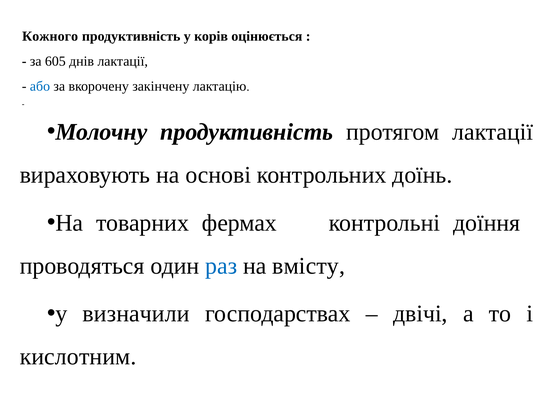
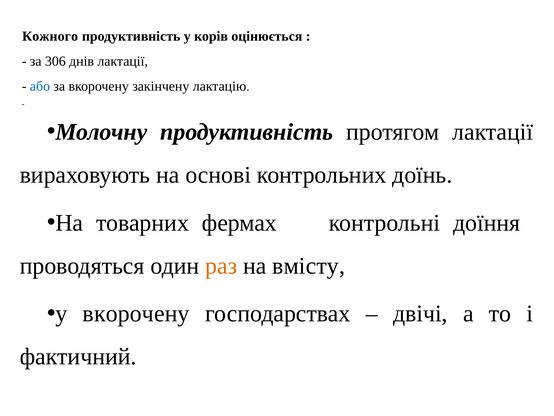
605: 605 -> 306
раз colour: blue -> orange
у визначили: визначили -> вкорочену
кислотним: кислотним -> фактичний
